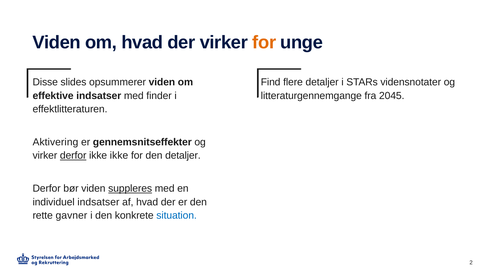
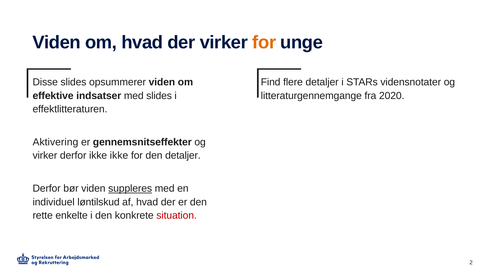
med finder: finder -> slides
2045: 2045 -> 2020
derfor at (73, 156) underline: present -> none
individuel indsatser: indsatser -> løntilskud
gavner: gavner -> enkelte
situation colour: blue -> red
